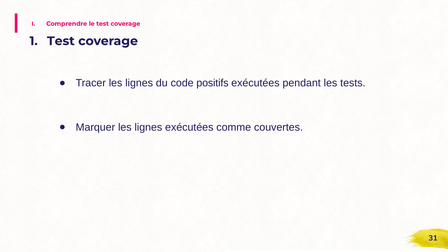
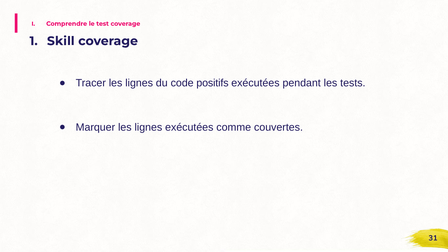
Test at (61, 41): Test -> Skill
